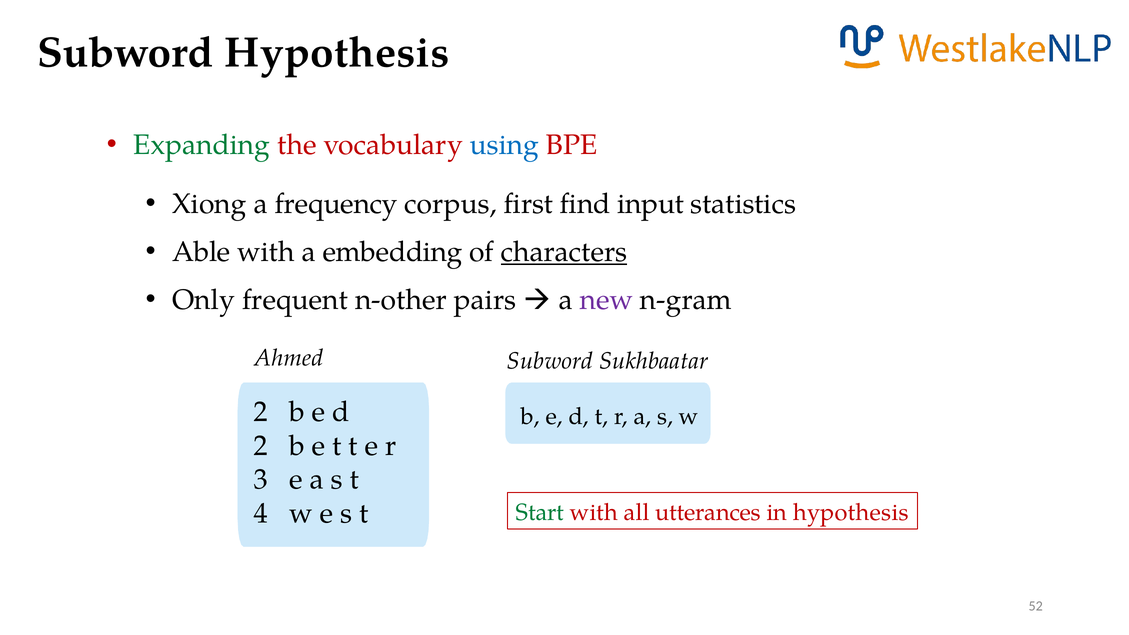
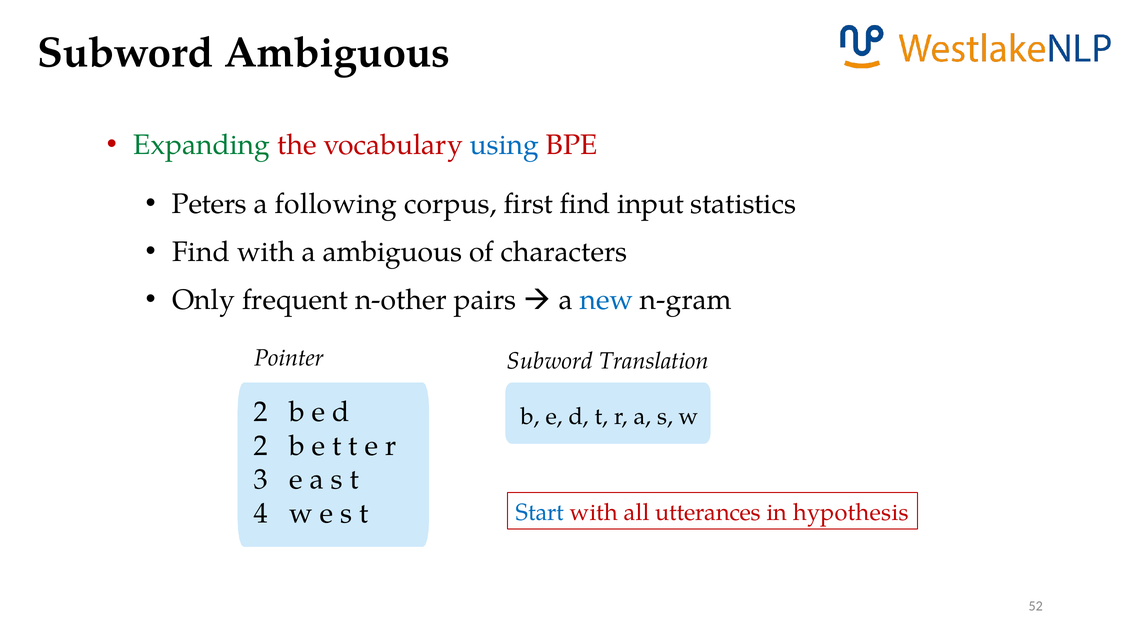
Subword Hypothesis: Hypothesis -> Ambiguous
Xiong: Xiong -> Peters
frequency: frequency -> following
Able at (201, 252): Able -> Find
a embedding: embedding -> ambiguous
characters underline: present -> none
new colour: purple -> blue
Ahmed: Ahmed -> Pointer
Sukhbaatar: Sukhbaatar -> Translation
Start colour: green -> blue
